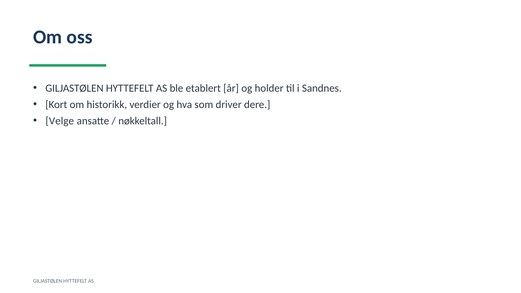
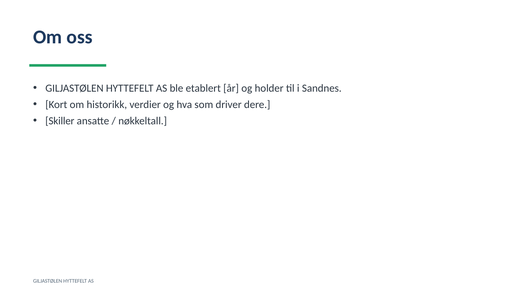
Velge: Velge -> Skiller
